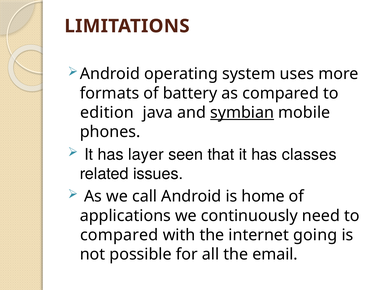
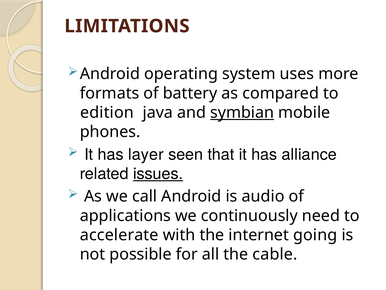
classes: classes -> alliance
issues underline: none -> present
home: home -> audio
compared at (119, 235): compared -> accelerate
email: email -> cable
